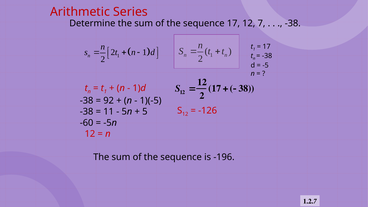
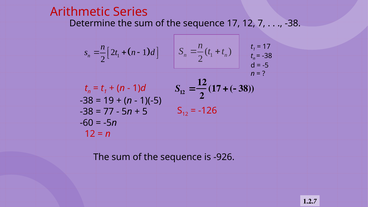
92: 92 -> 19
11: 11 -> 77
-196: -196 -> -926
